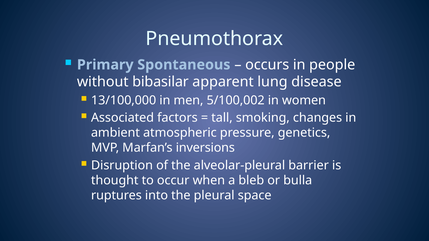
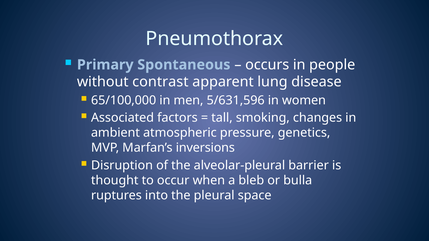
bibasilar: bibasilar -> contrast
13/100,000: 13/100,000 -> 65/100,000
5/100,002: 5/100,002 -> 5/631,596
